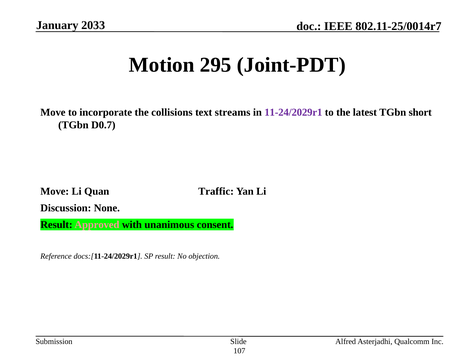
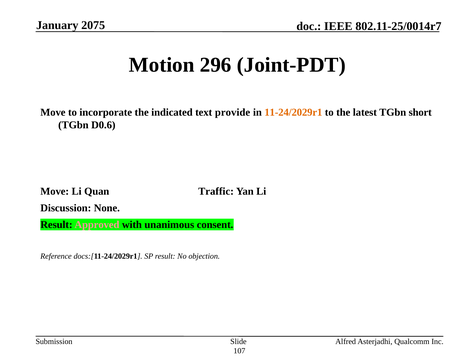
2033: 2033 -> 2075
295: 295 -> 296
collisions: collisions -> indicated
streams: streams -> provide
11-24/2029r1 colour: purple -> orange
D0.7: D0.7 -> D0.6
